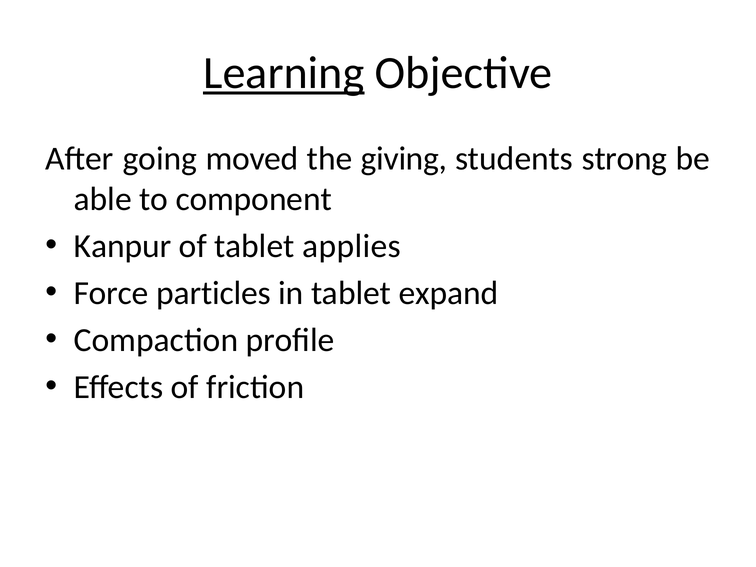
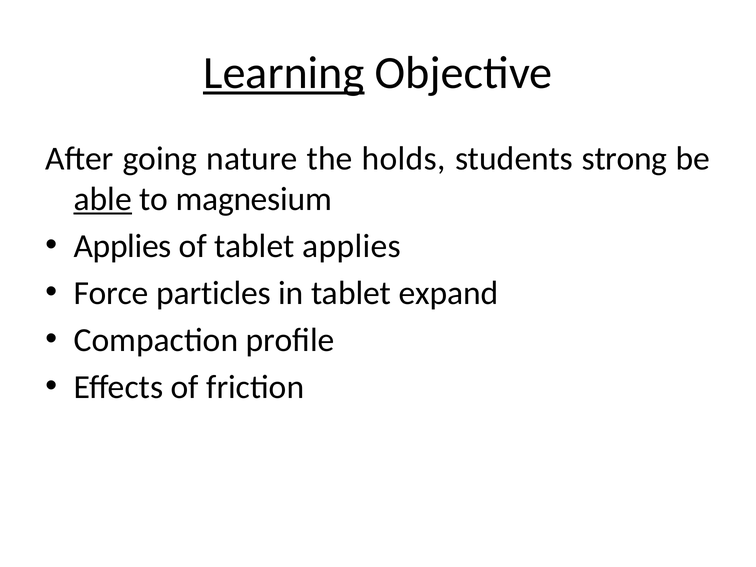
moved: moved -> nature
giving: giving -> holds
able underline: none -> present
component: component -> magnesium
Kanpur at (123, 246): Kanpur -> Applies
